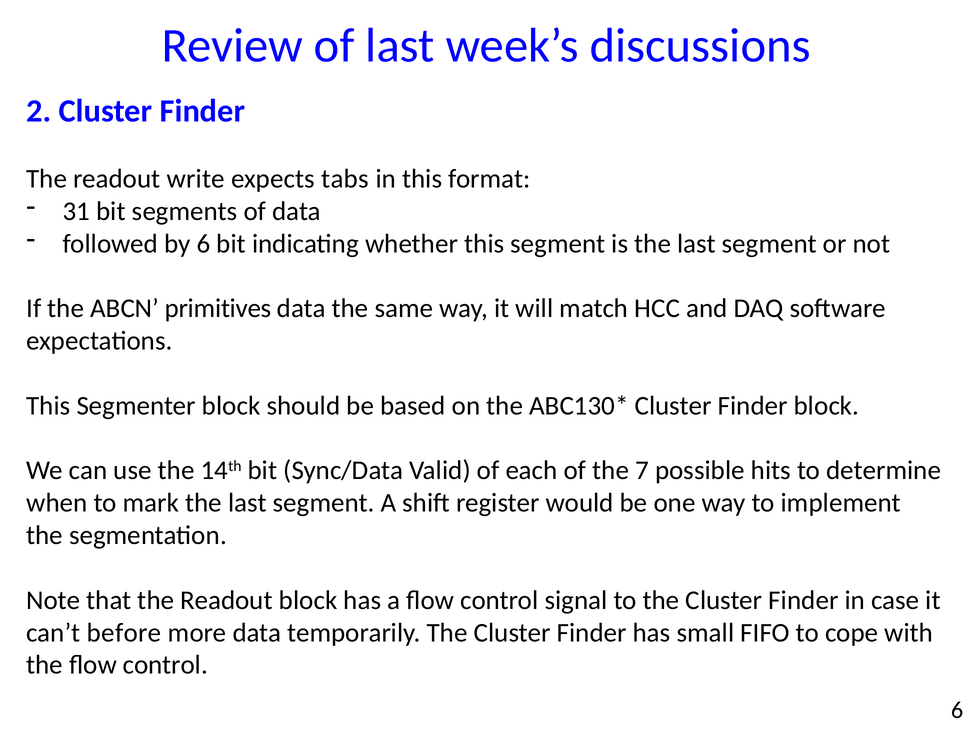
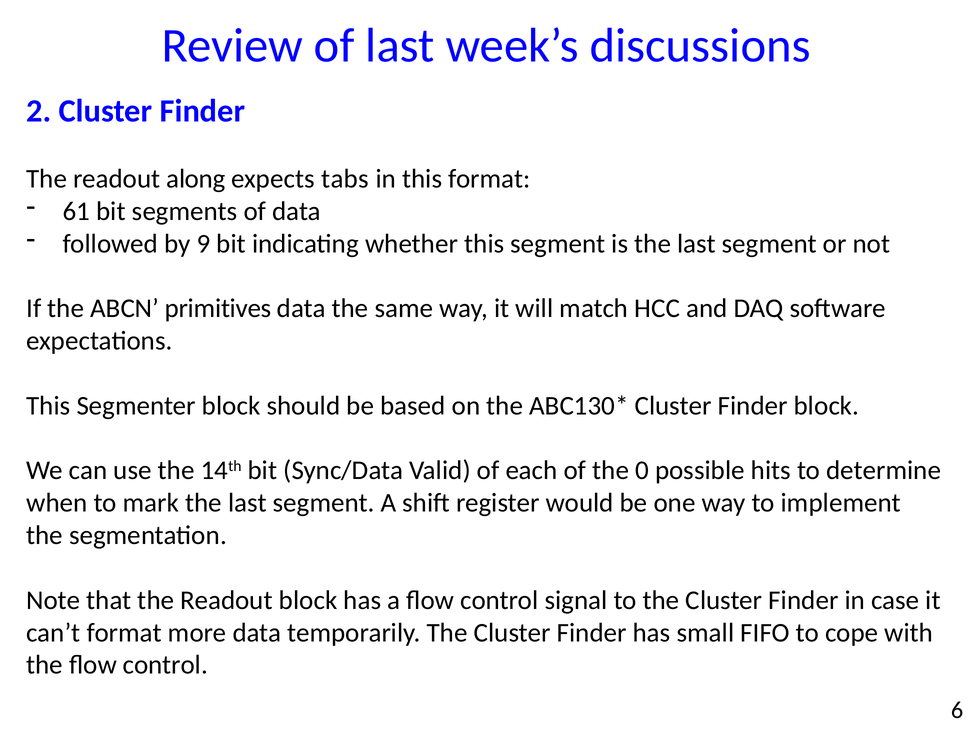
write: write -> along
31: 31 -> 61
by 6: 6 -> 9
7: 7 -> 0
can’t before: before -> format
